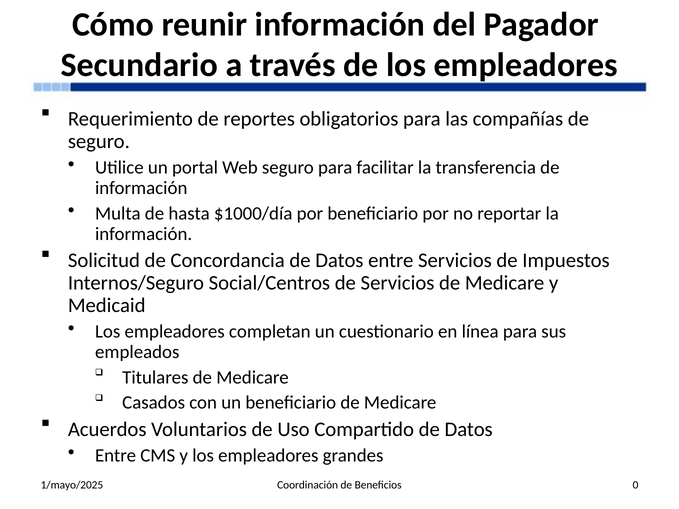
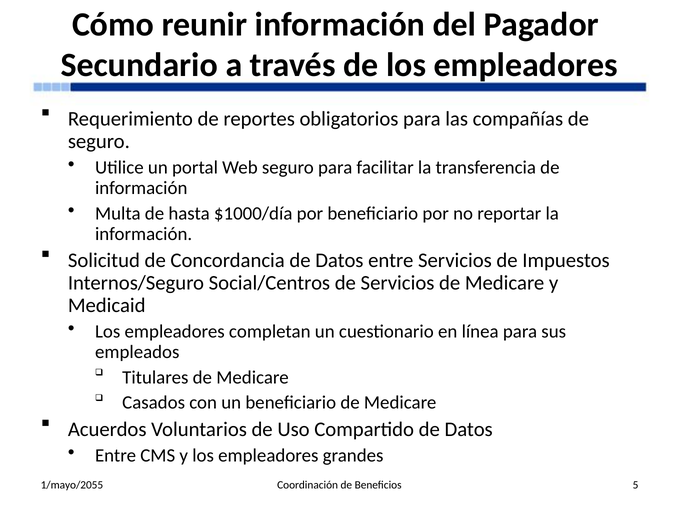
1/mayo/2025: 1/mayo/2025 -> 1/mayo/2055
0: 0 -> 5
